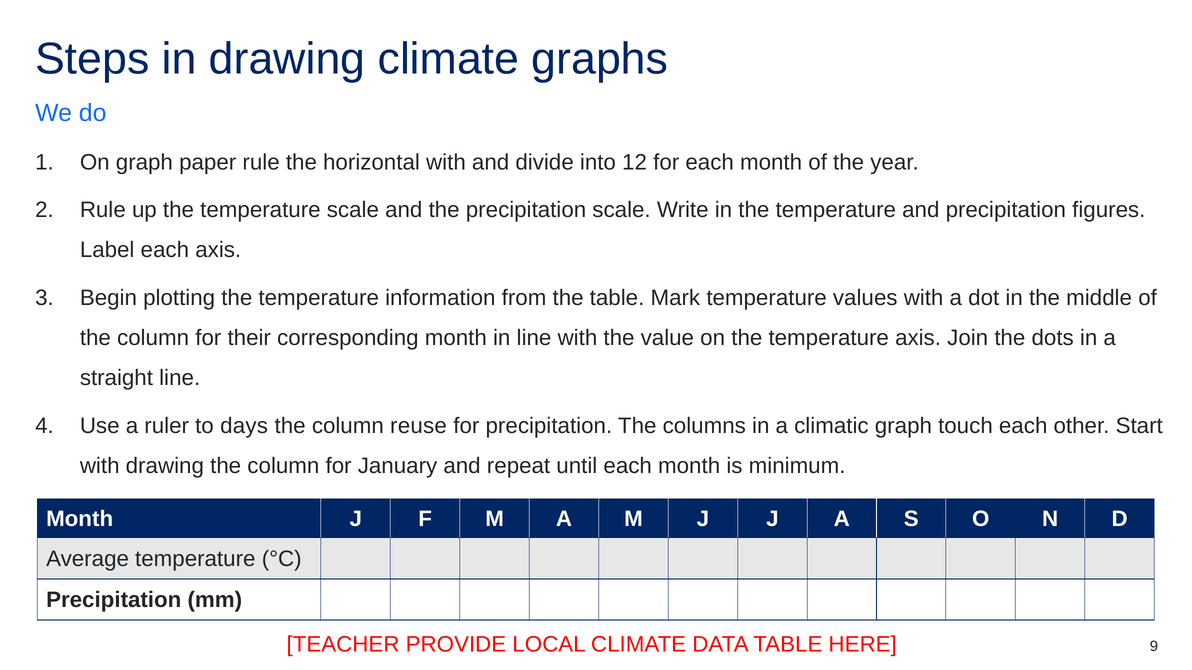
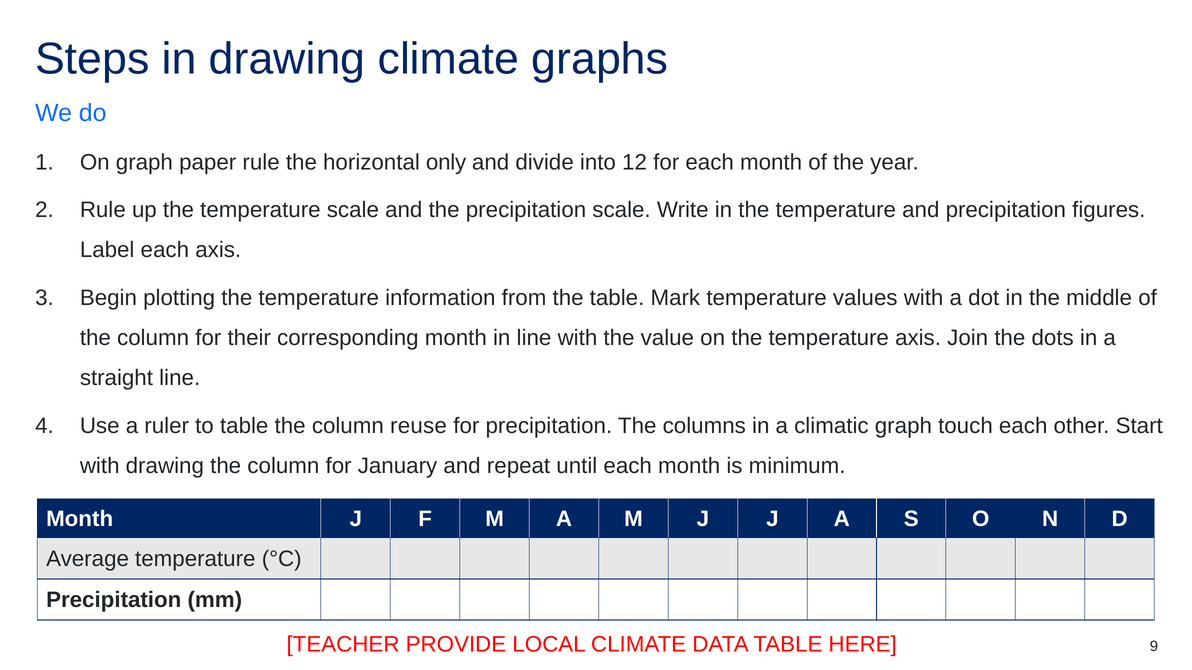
horizontal with: with -> only
to days: days -> table
